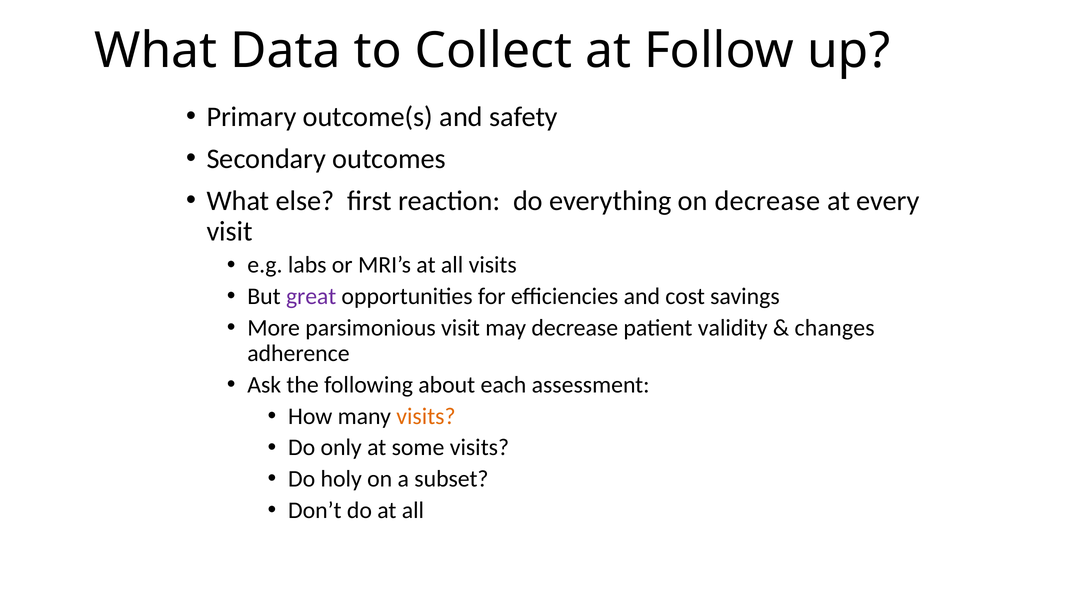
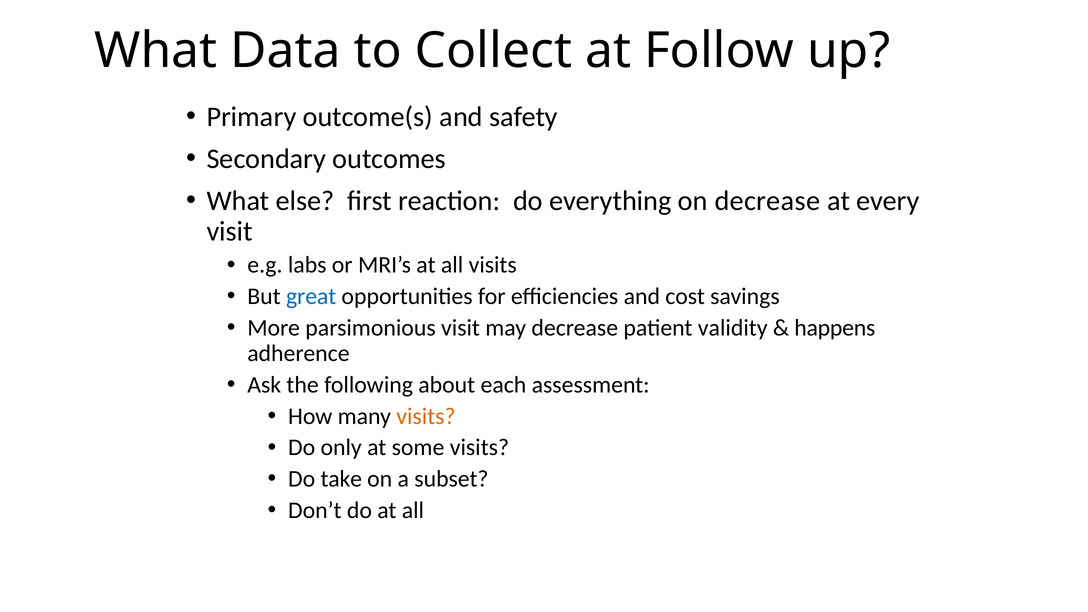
great colour: purple -> blue
changes: changes -> happens
holy: holy -> take
